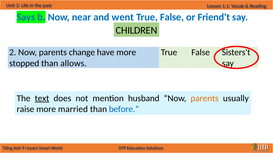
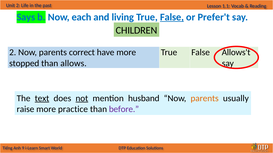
near: near -> each
went: went -> living
False at (172, 17) underline: none -> present
Friend't: Friend't -> Prefer't
change: change -> correct
Sisters't: Sisters't -> Allows't
not underline: none -> present
married: married -> practice
before colour: blue -> purple
